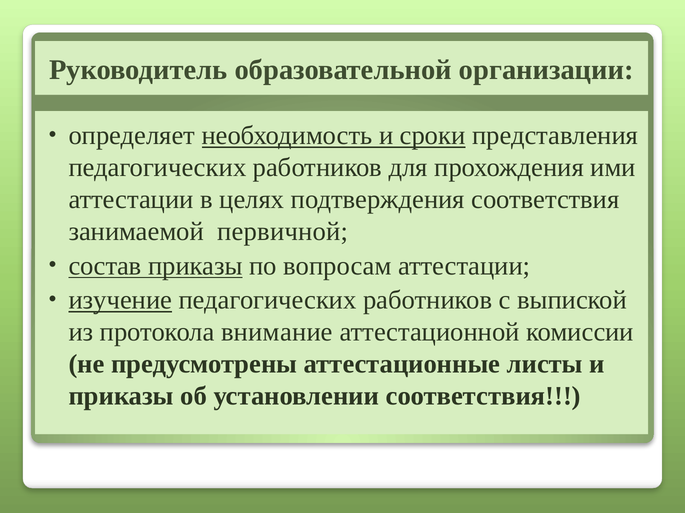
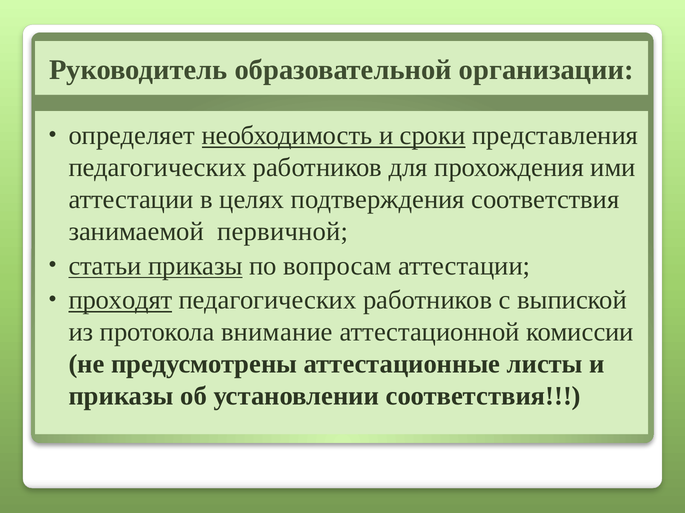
состав: состав -> статьи
изучение: изучение -> проходят
